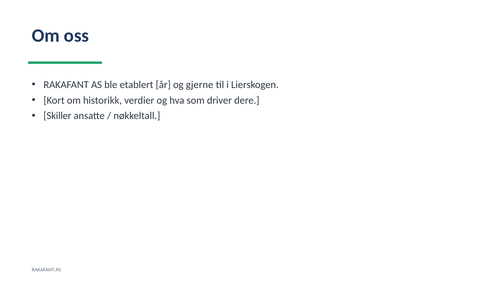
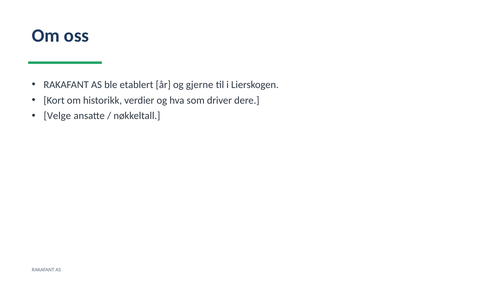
Skiller: Skiller -> Velge
